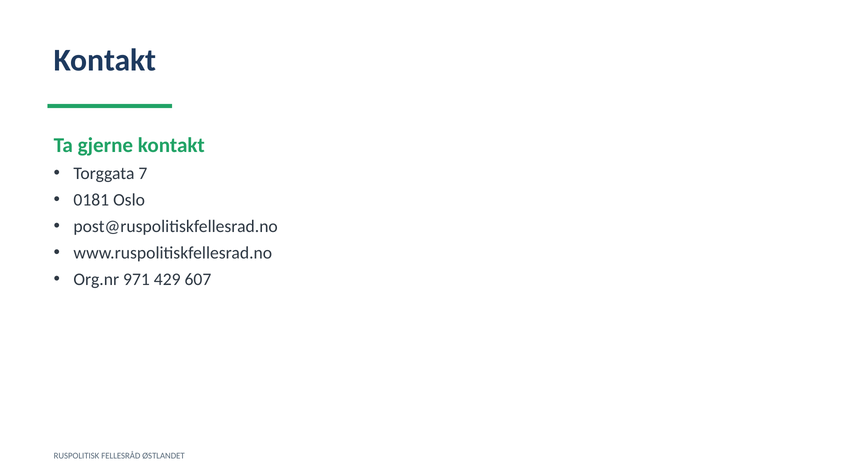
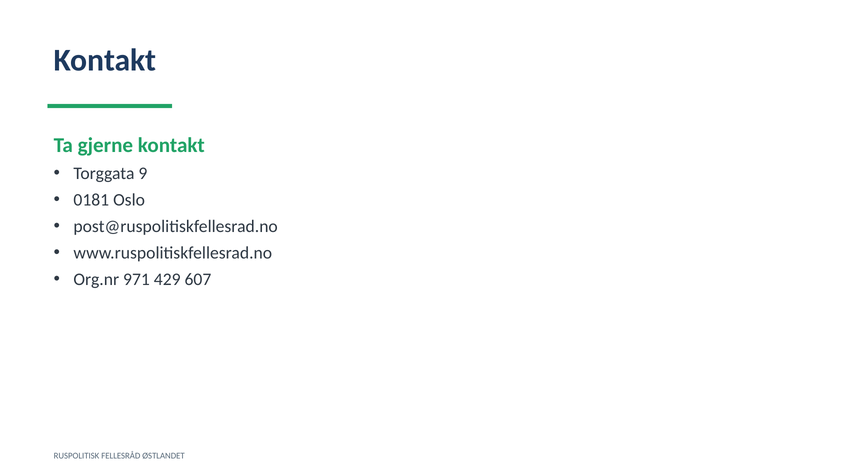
7: 7 -> 9
